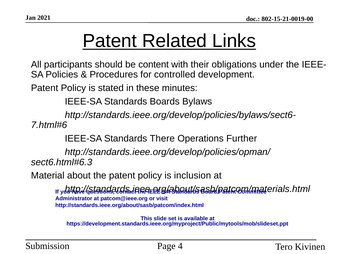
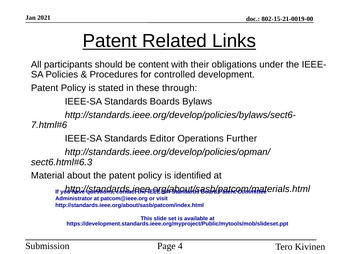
minutes: minutes -> through
There: There -> Editor
inclusion: inclusion -> identified
